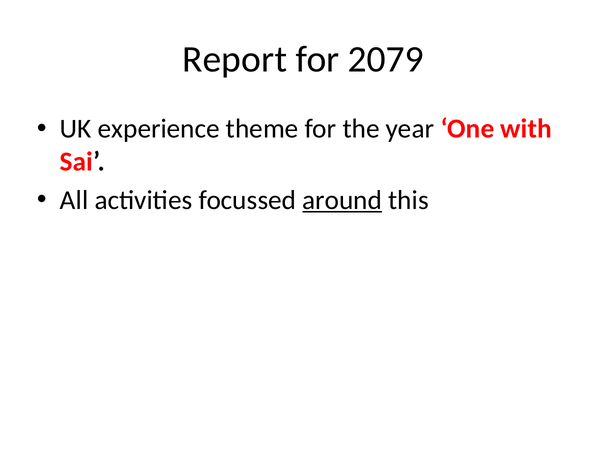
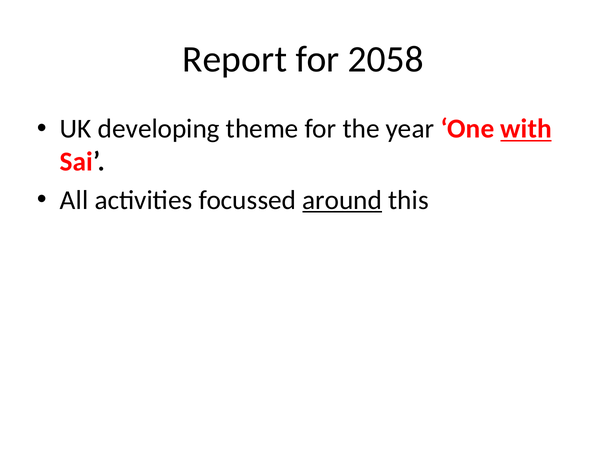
2079: 2079 -> 2058
experience: experience -> developing
with underline: none -> present
